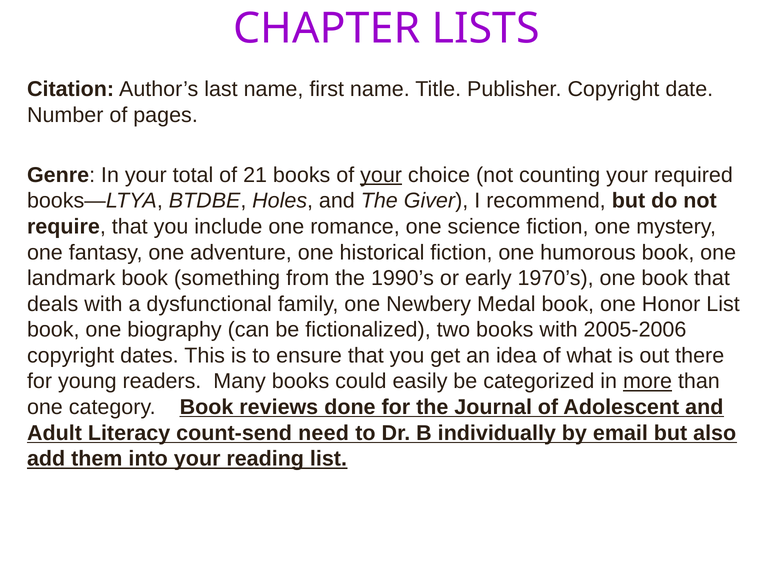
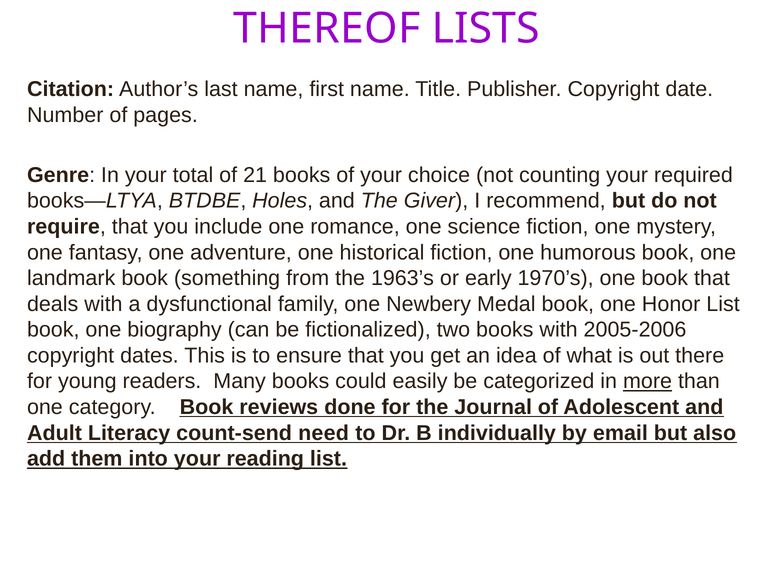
CHAPTER: CHAPTER -> THEREOF
your at (381, 175) underline: present -> none
1990’s: 1990’s -> 1963’s
